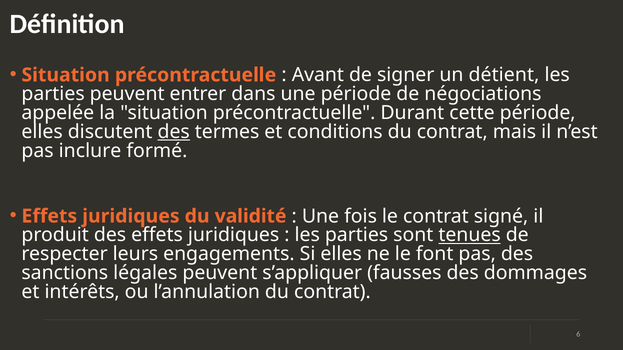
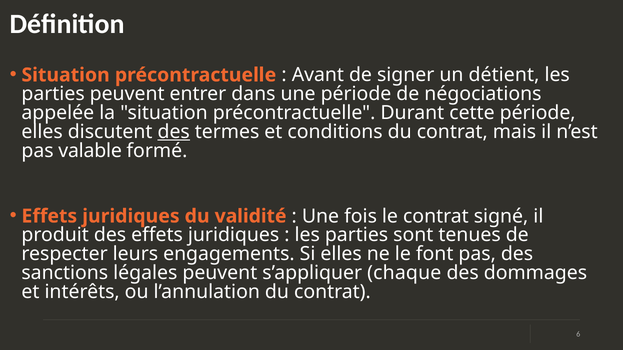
inclure: inclure -> valable
tenues underline: present -> none
fausses: fausses -> chaque
